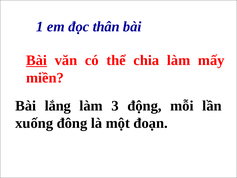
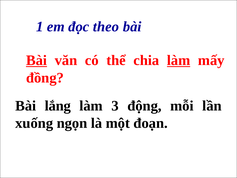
thân: thân -> theo
làm at (179, 60) underline: none -> present
miền: miền -> đồng
đông: đông -> ngọn
